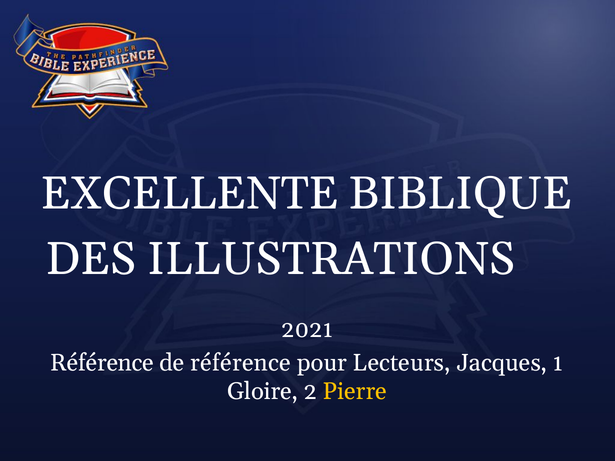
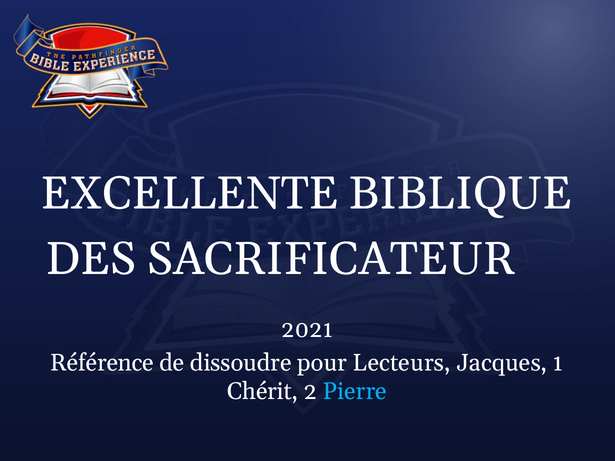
ILLUSTRATIONS: ILLUSTRATIONS -> SACRIFICATEUR
de référence: référence -> dissoudre
Gloire: Gloire -> Chérit
Pierre colour: yellow -> light blue
